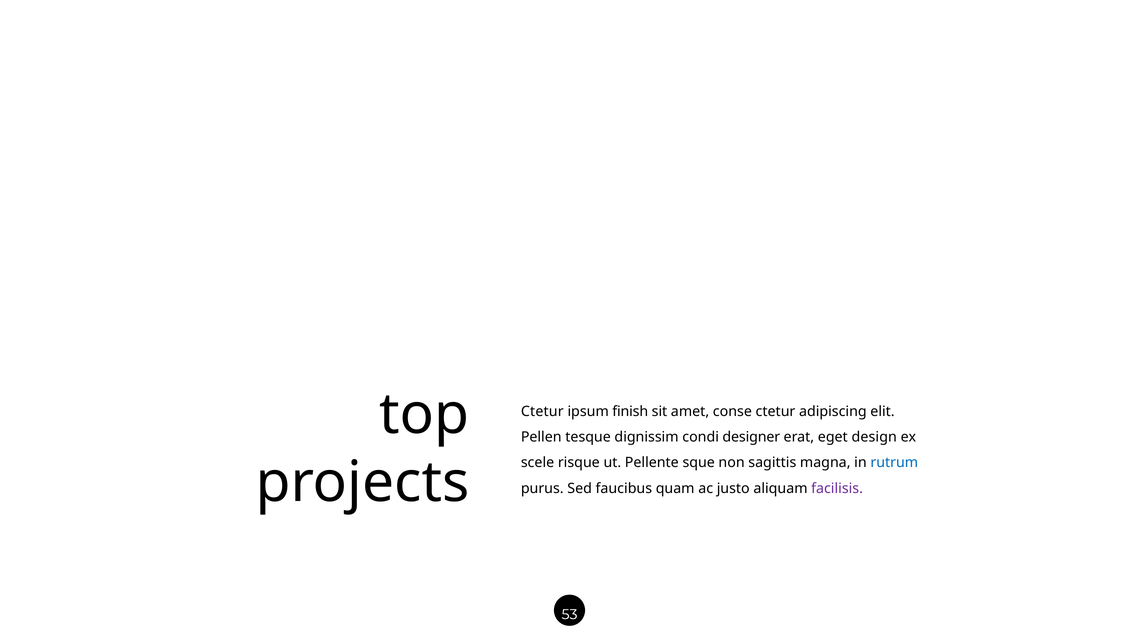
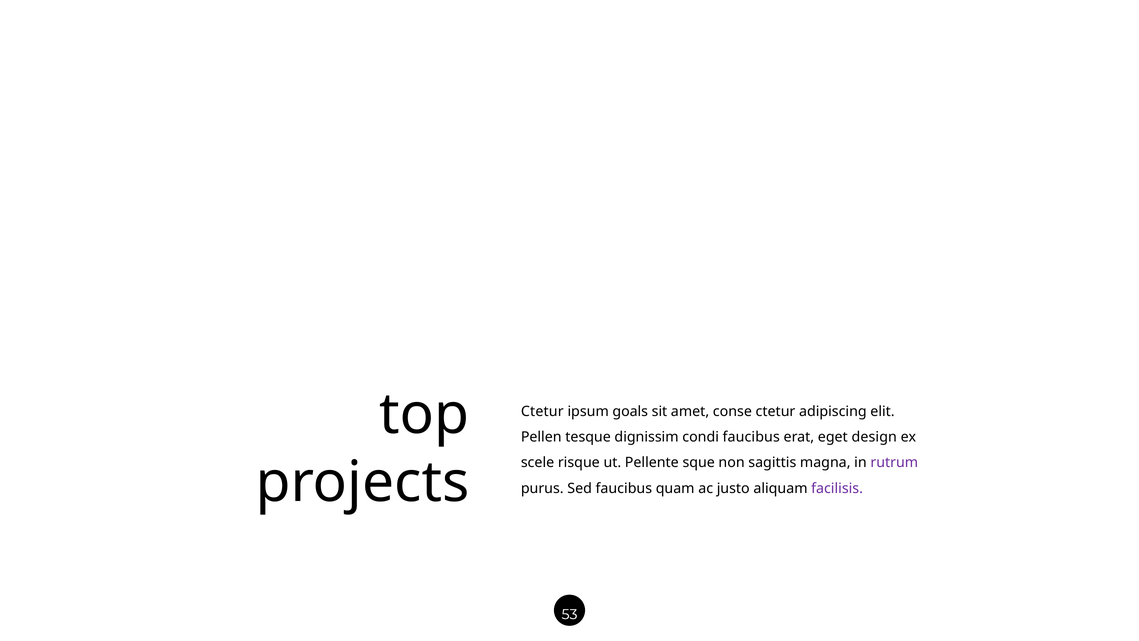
finish: finish -> goals
condi designer: designer -> faucibus
rutrum colour: blue -> purple
